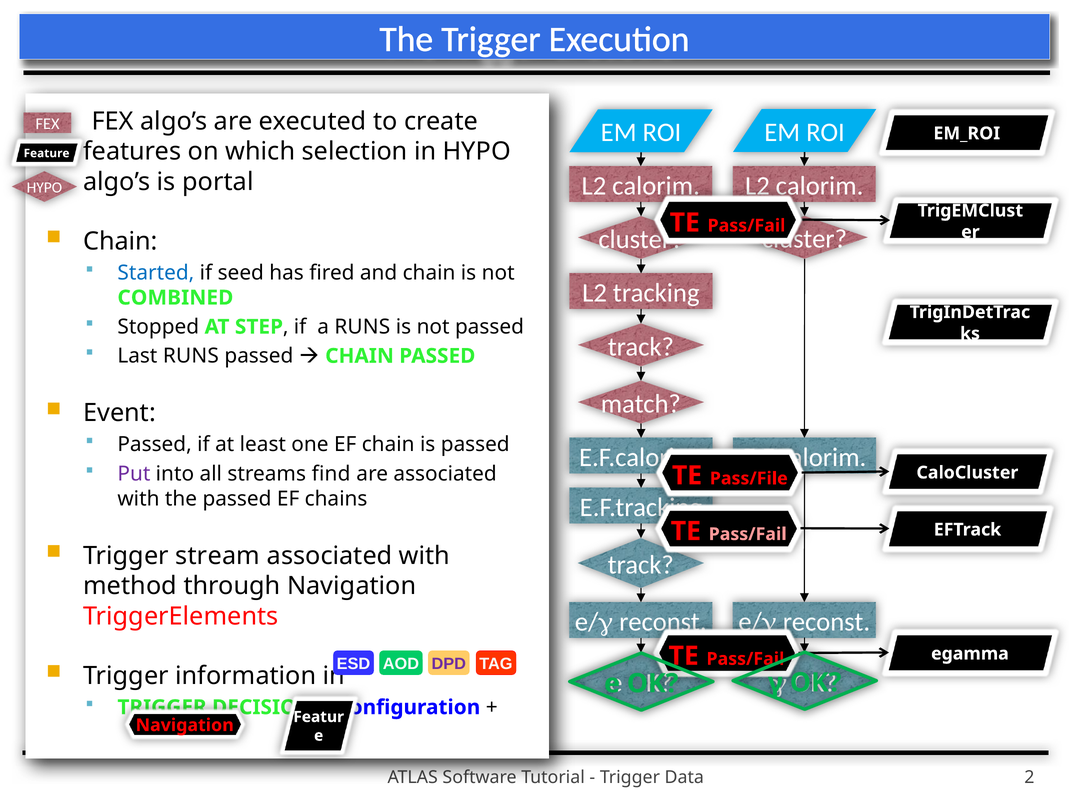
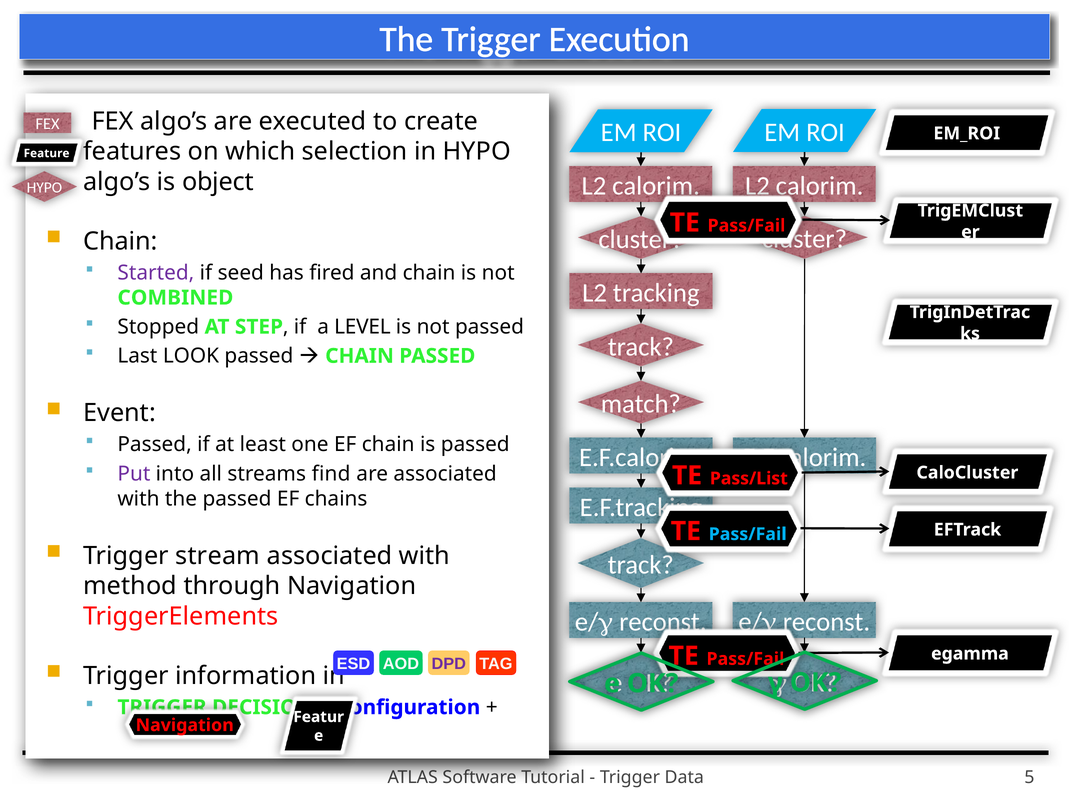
portal: portal -> object
Started colour: blue -> purple
a RUNS: RUNS -> LEVEL
Last RUNS: RUNS -> LOOK
Pass/File: Pass/File -> Pass/List
Pass/Fail at (748, 534) colour: pink -> light blue
2: 2 -> 5
